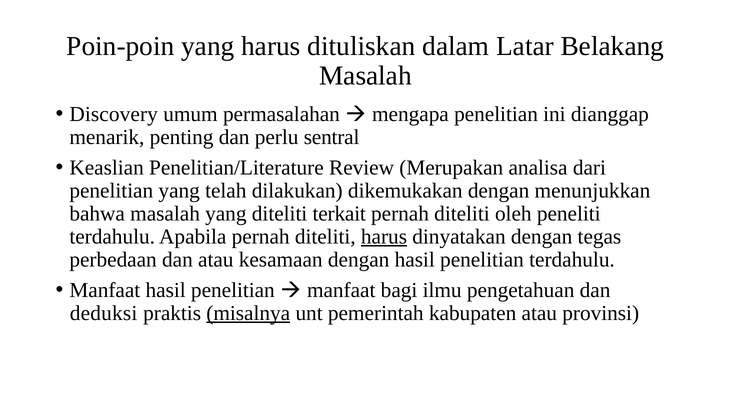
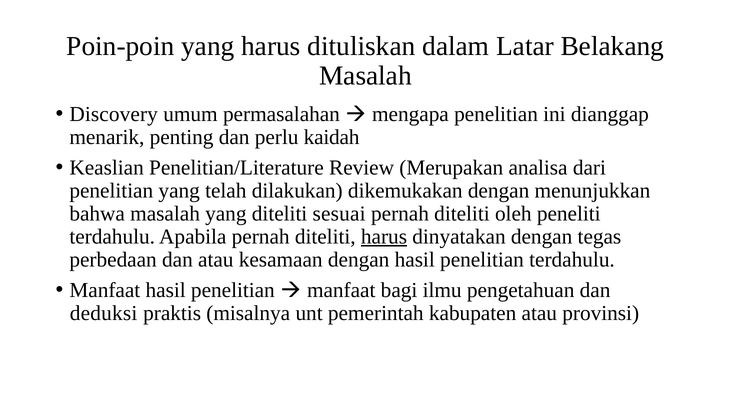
sentral: sentral -> kaidah
terkait: terkait -> sesuai
misalnya underline: present -> none
